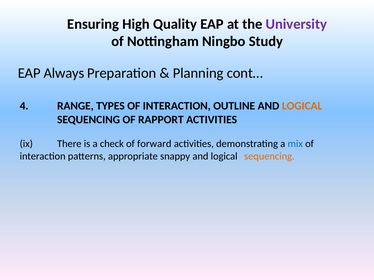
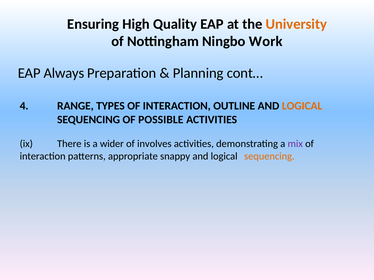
University colour: purple -> orange
Study: Study -> Work
RAPPORT: RAPPORT -> POSSIBLE
check: check -> wider
forward: forward -> involves
mix colour: blue -> purple
